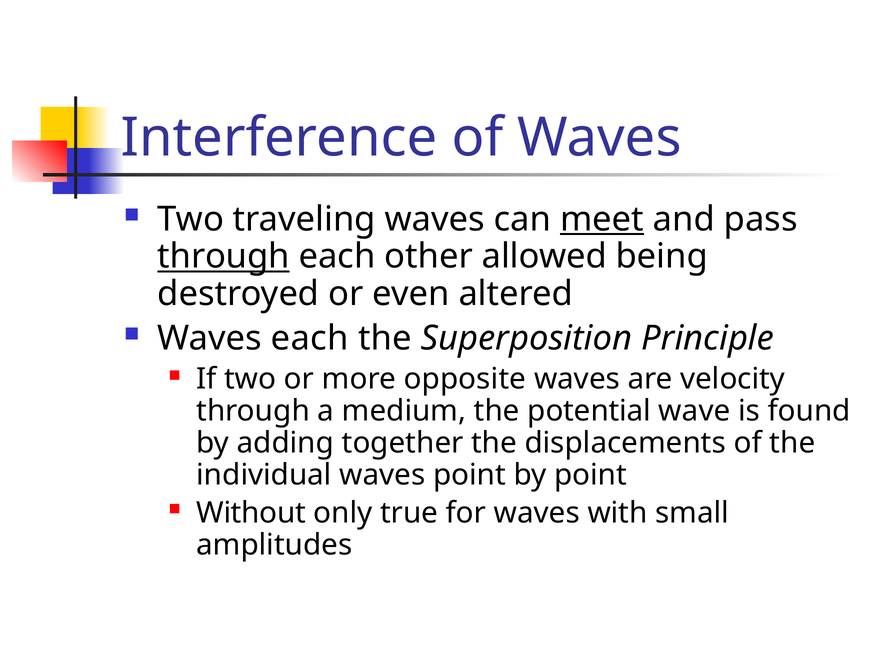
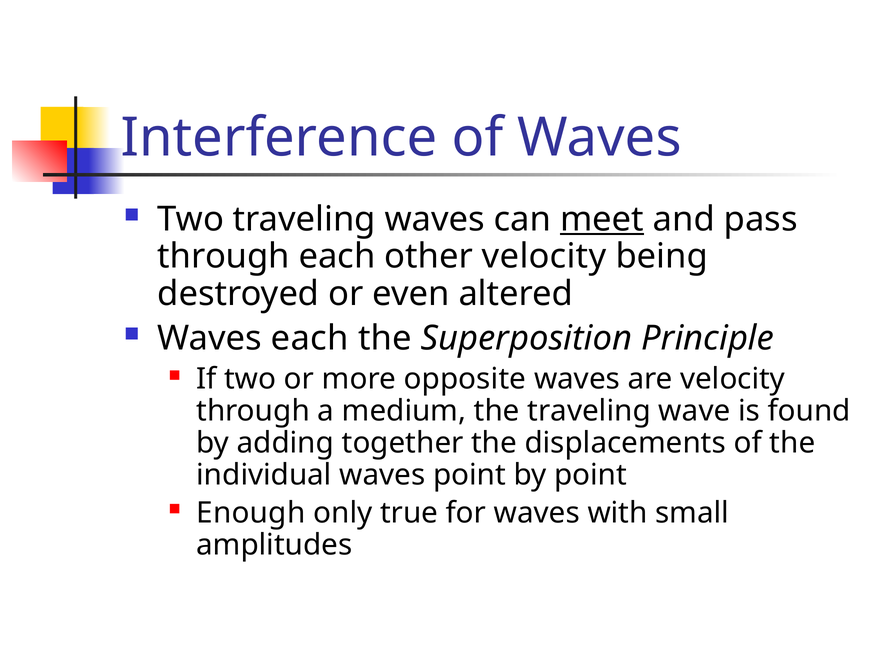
through at (224, 257) underline: present -> none
other allowed: allowed -> velocity
the potential: potential -> traveling
Without: Without -> Enough
